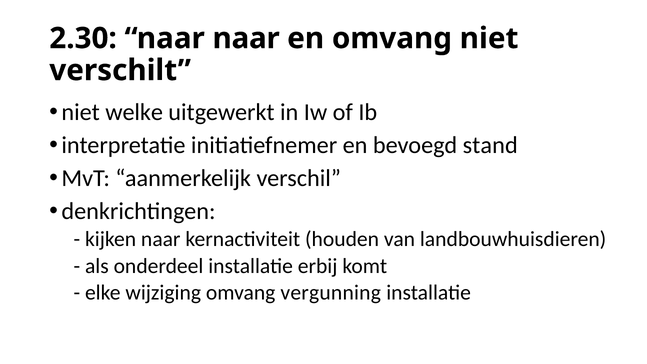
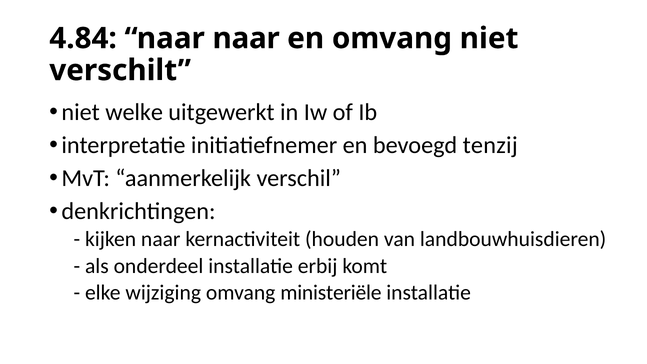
2.30: 2.30 -> 4.84
stand: stand -> tenzij
vergunning: vergunning -> ministeriële
